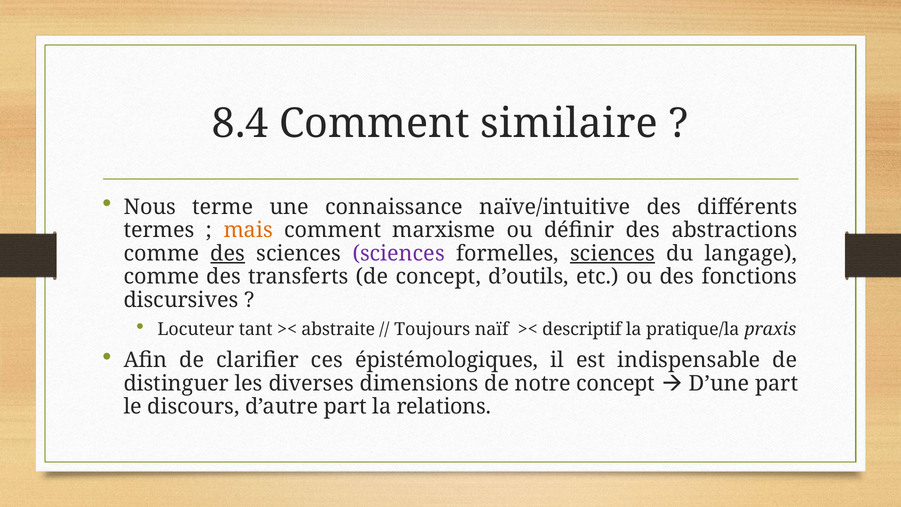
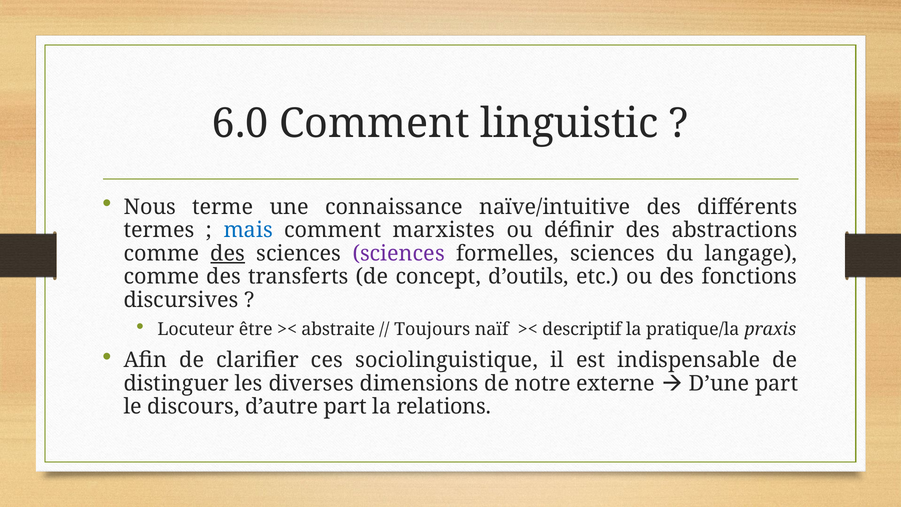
8.4: 8.4 -> 6.0
similaire: similaire -> linguistic
mais colour: orange -> blue
marxisme: marxisme -> marxistes
sciences at (613, 253) underline: present -> none
tant: tant -> être
épistémologiques: épistémologiques -> sociolinguistique
notre concept: concept -> externe
